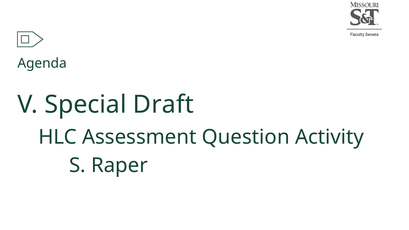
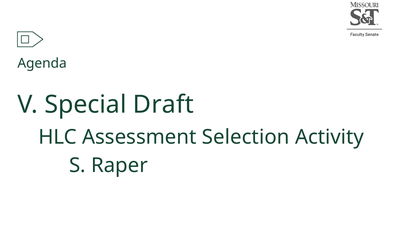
Question: Question -> Selection
